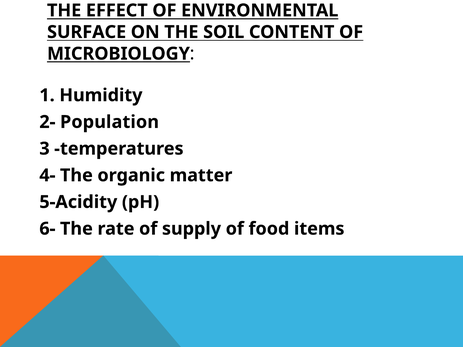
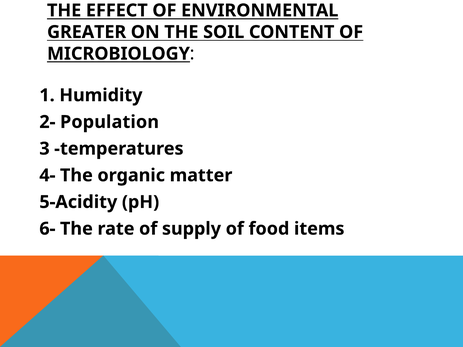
SURFACE: SURFACE -> GREATER
